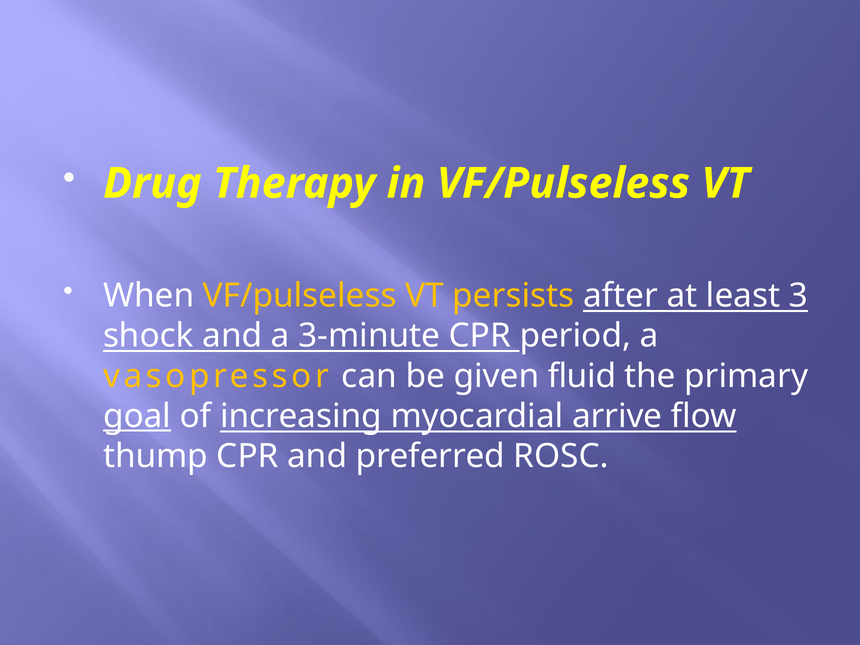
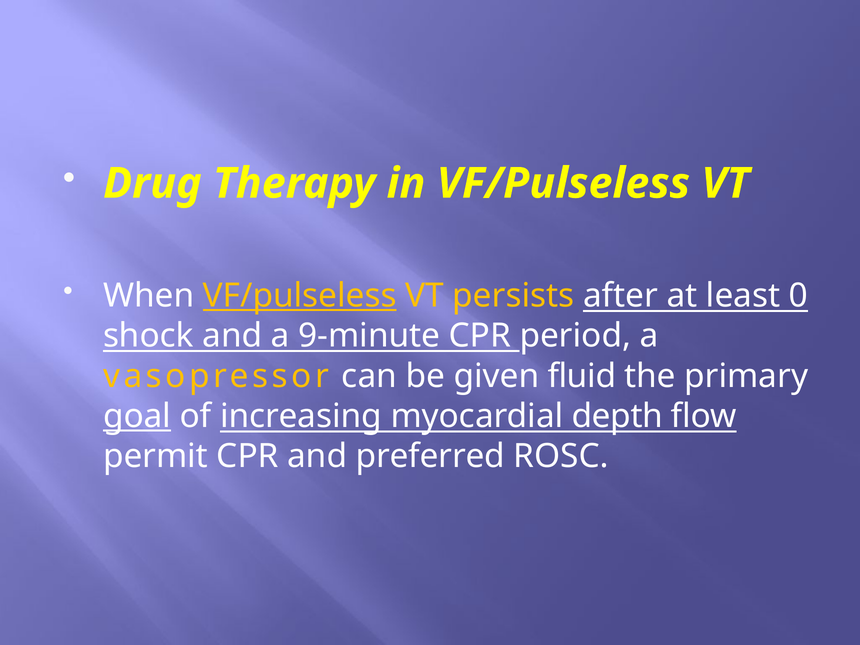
VF/pulseless at (300, 296) underline: none -> present
3: 3 -> 0
3-minute: 3-minute -> 9-minute
arrive: arrive -> depth
thump: thump -> permit
